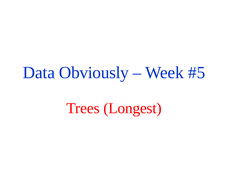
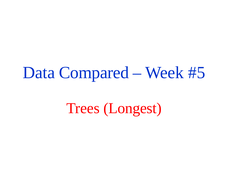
Obviously: Obviously -> Compared
